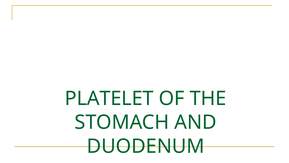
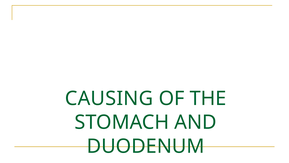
PLATELET: PLATELET -> CAUSING
